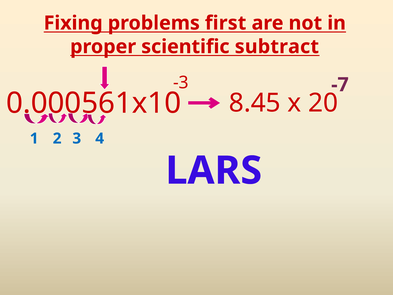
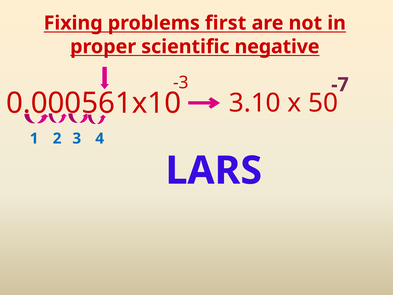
subtract: subtract -> negative
8.45: 8.45 -> 3.10
20: 20 -> 50
